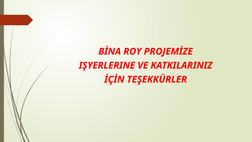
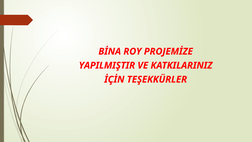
IŞYERLERINE: IŞYERLERINE -> YAPILMIŞTIR
